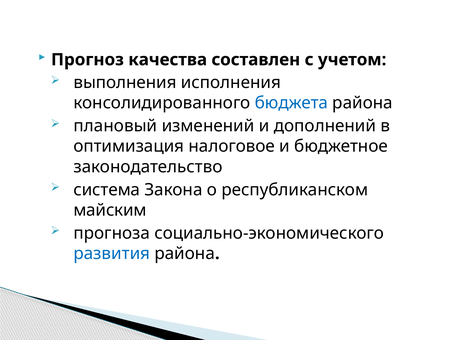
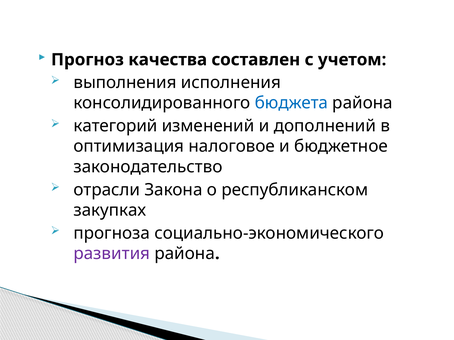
плановый: плановый -> категорий
система: система -> отрасли
майским: майским -> закупках
развития colour: blue -> purple
